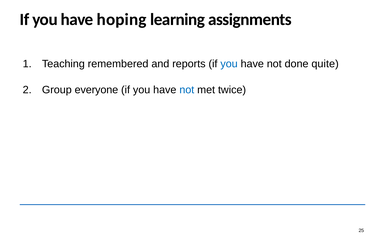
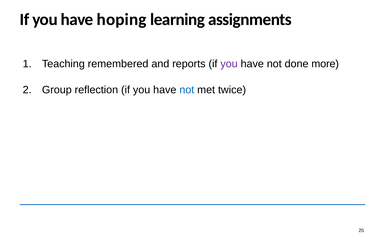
you at (229, 64) colour: blue -> purple
quite: quite -> more
everyone: everyone -> reflection
